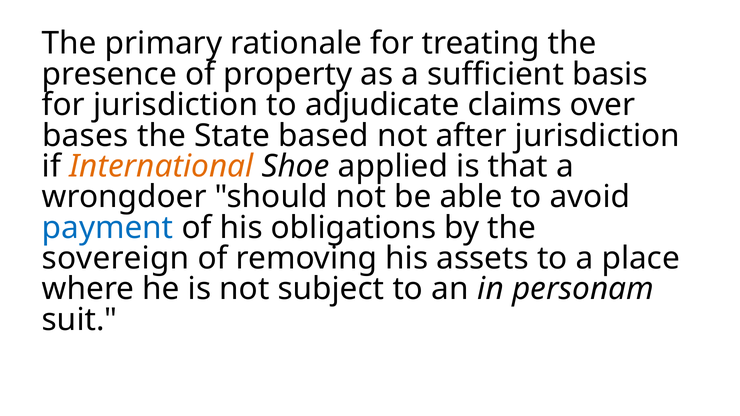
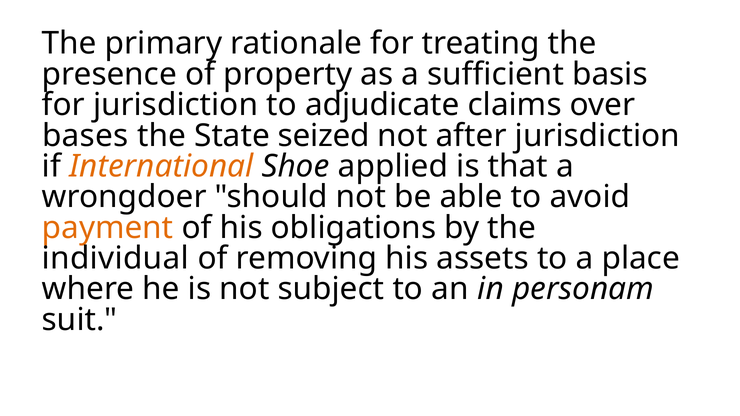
based: based -> seized
payment colour: blue -> orange
sovereign: sovereign -> individual
